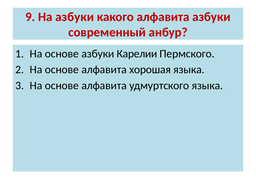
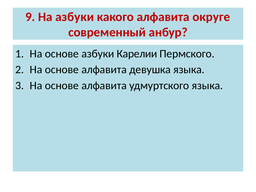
алфавита азбуки: азбуки -> округе
хорошая: хорошая -> девушка
